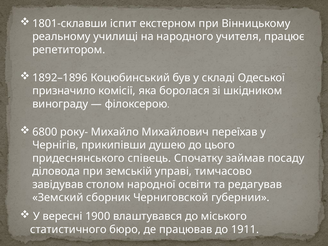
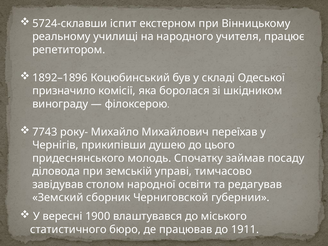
1801-склавши: 1801-склавши -> 5724-склавши
6800: 6800 -> 7743
співець: співець -> молодь
